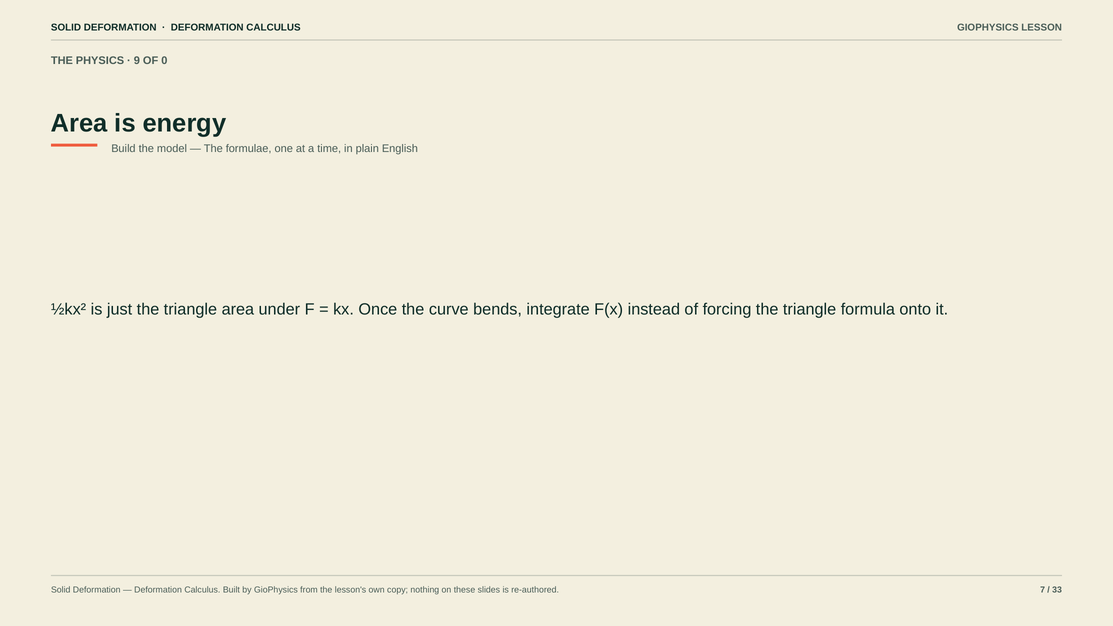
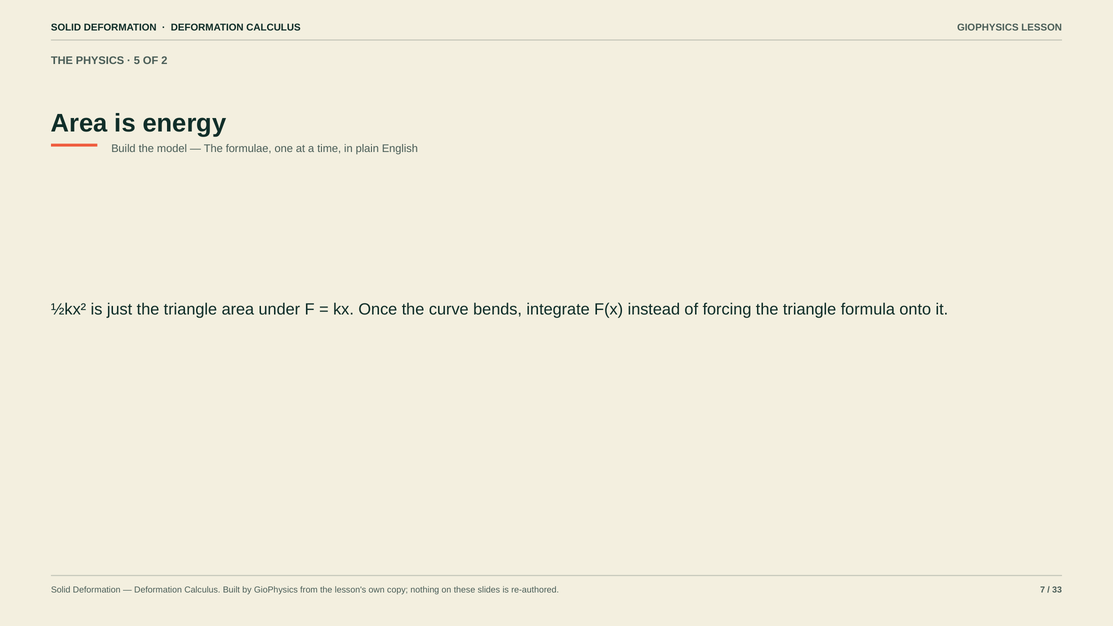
9: 9 -> 5
0: 0 -> 2
